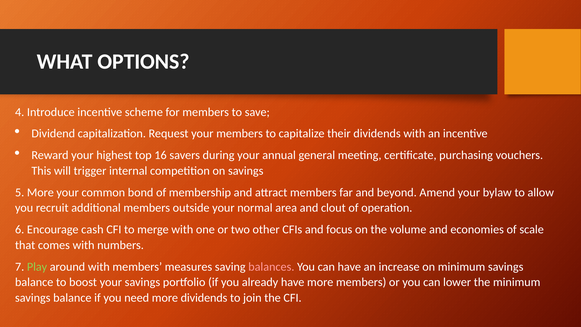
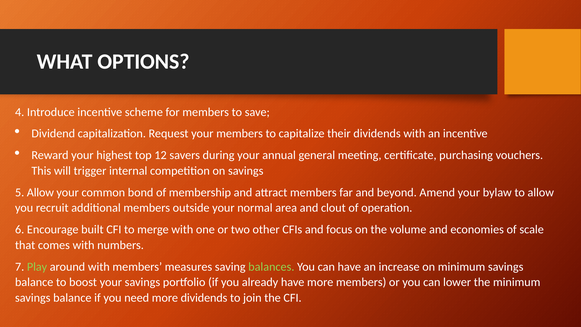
16: 16 -> 12
5 More: More -> Allow
cash: cash -> built
balances colour: pink -> light green
